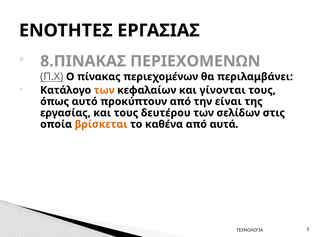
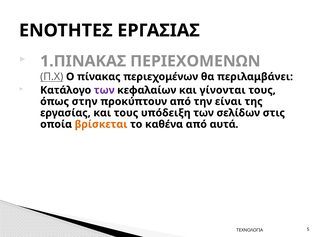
8.ΠΙΝΑΚΑΣ: 8.ΠΙΝΑΚΑΣ -> 1.ΠΙΝΑΚΑΣ
των at (104, 90) colour: orange -> purple
αυτό: αυτό -> στην
δευτέρου: δευτέρου -> υπόδειξη
